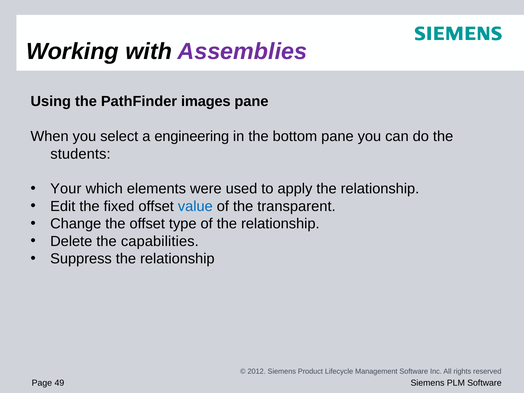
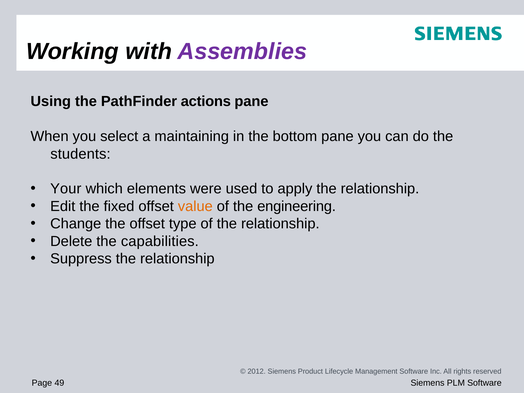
images: images -> actions
engineering: engineering -> maintaining
value colour: blue -> orange
transparent: transparent -> engineering
